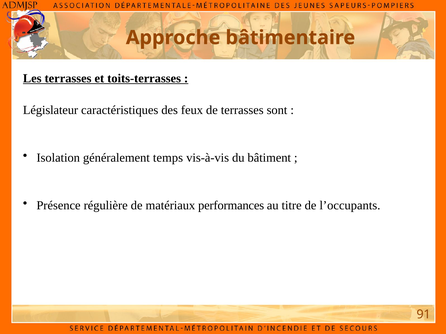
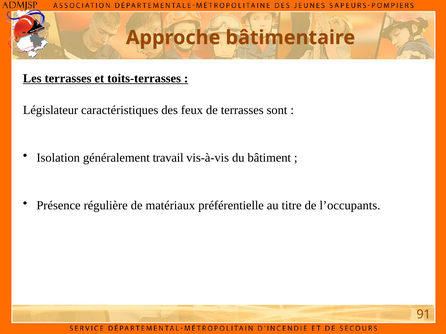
temps: temps -> travail
performances: performances -> préférentielle
